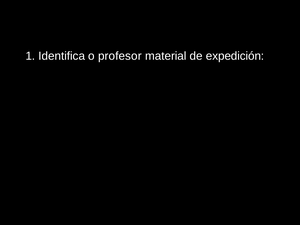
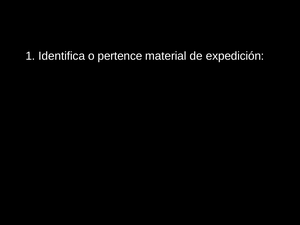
profesor: profesor -> pertence
